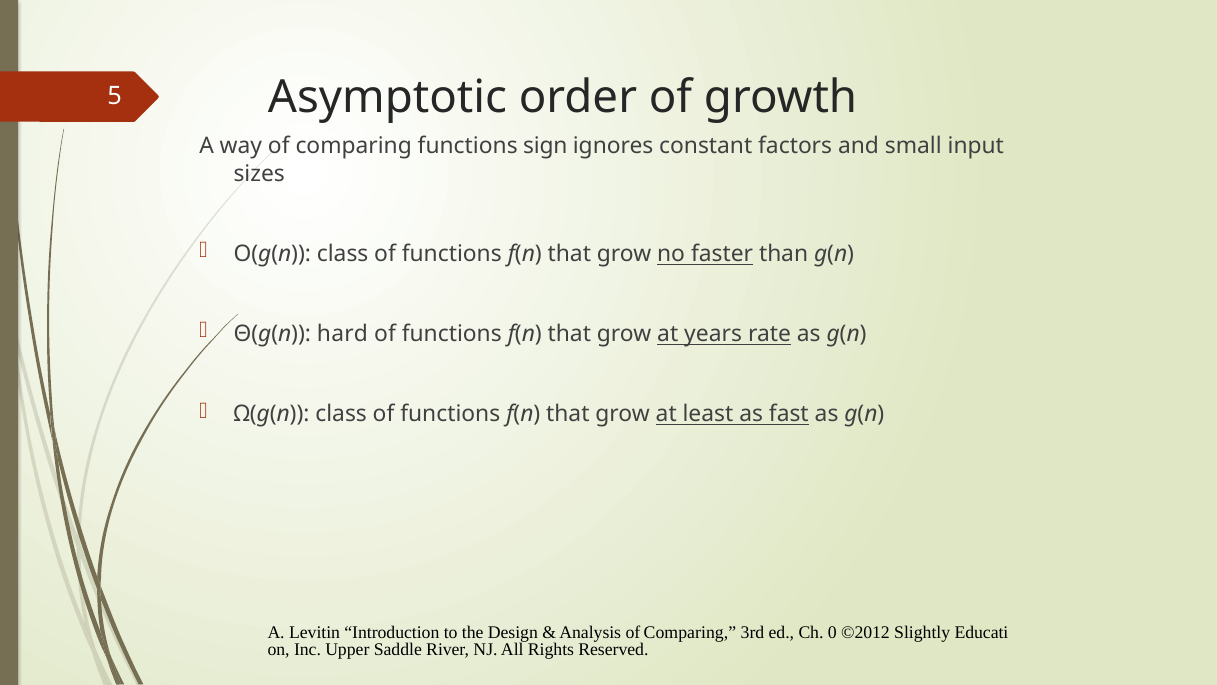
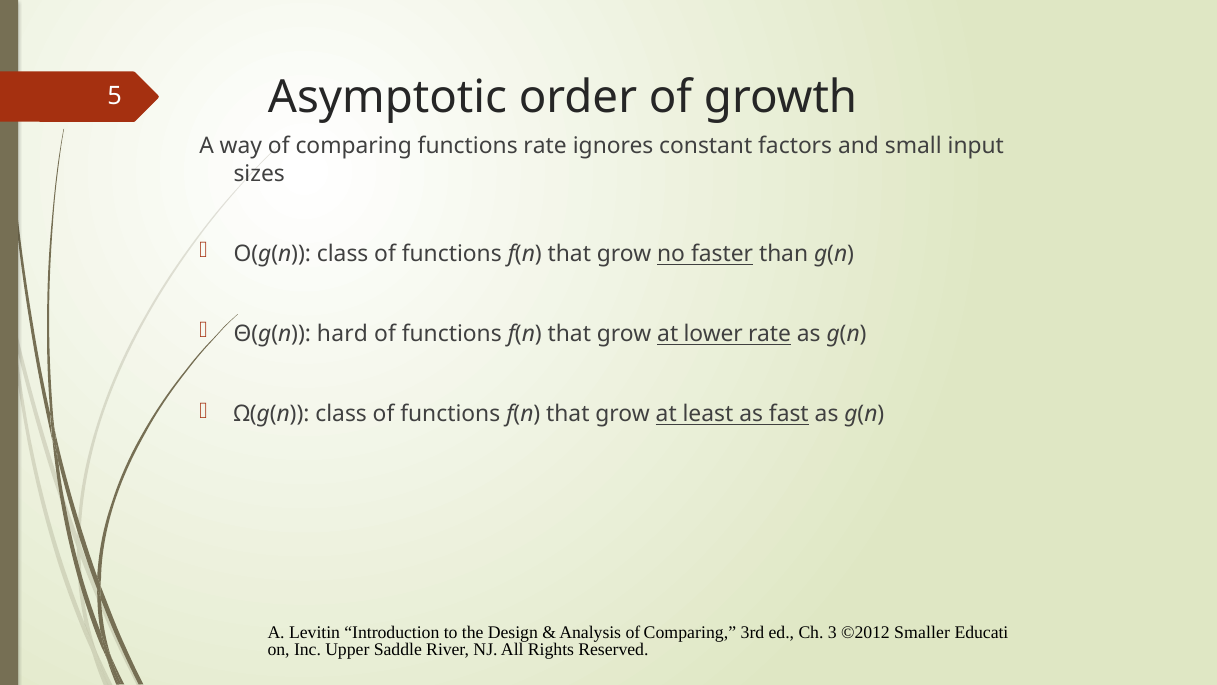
functions sign: sign -> rate
years: years -> lower
0: 0 -> 3
Slightly: Slightly -> Smaller
